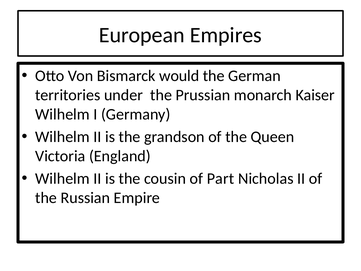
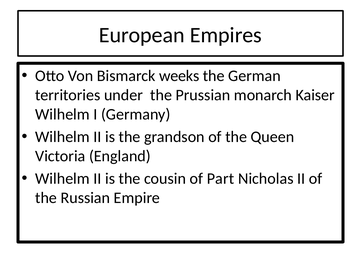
would: would -> weeks
